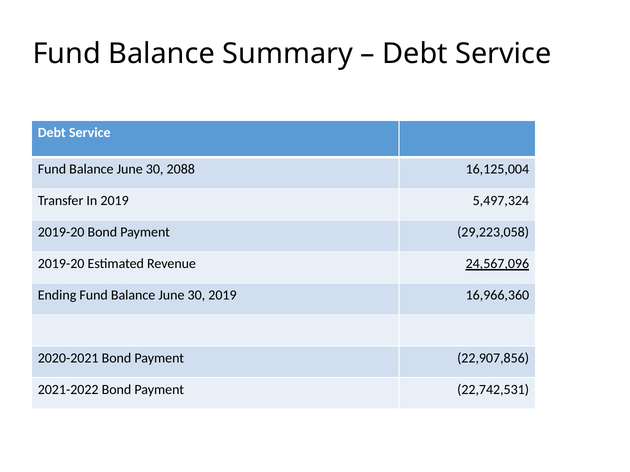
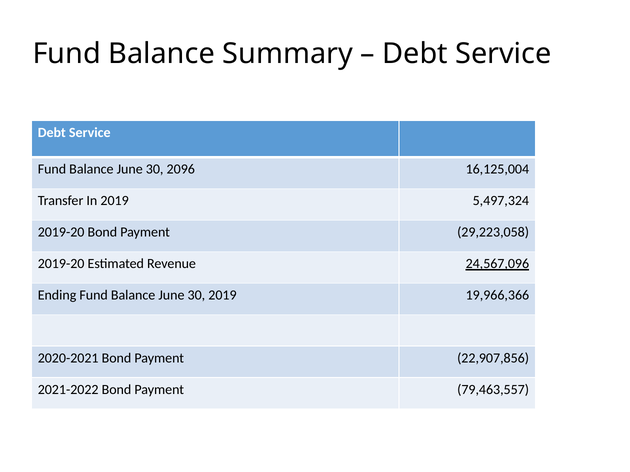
2088: 2088 -> 2096
16,966,360: 16,966,360 -> 19,966,366
22,742,531: 22,742,531 -> 79,463,557
